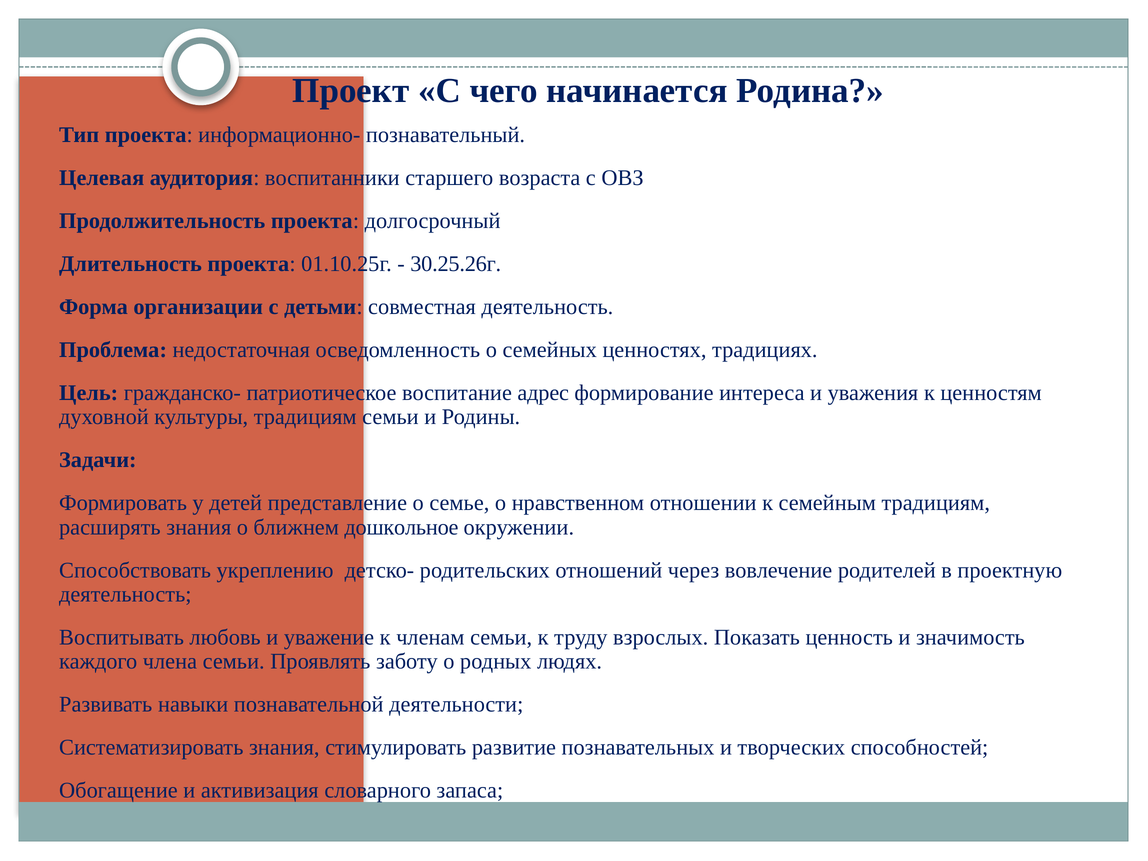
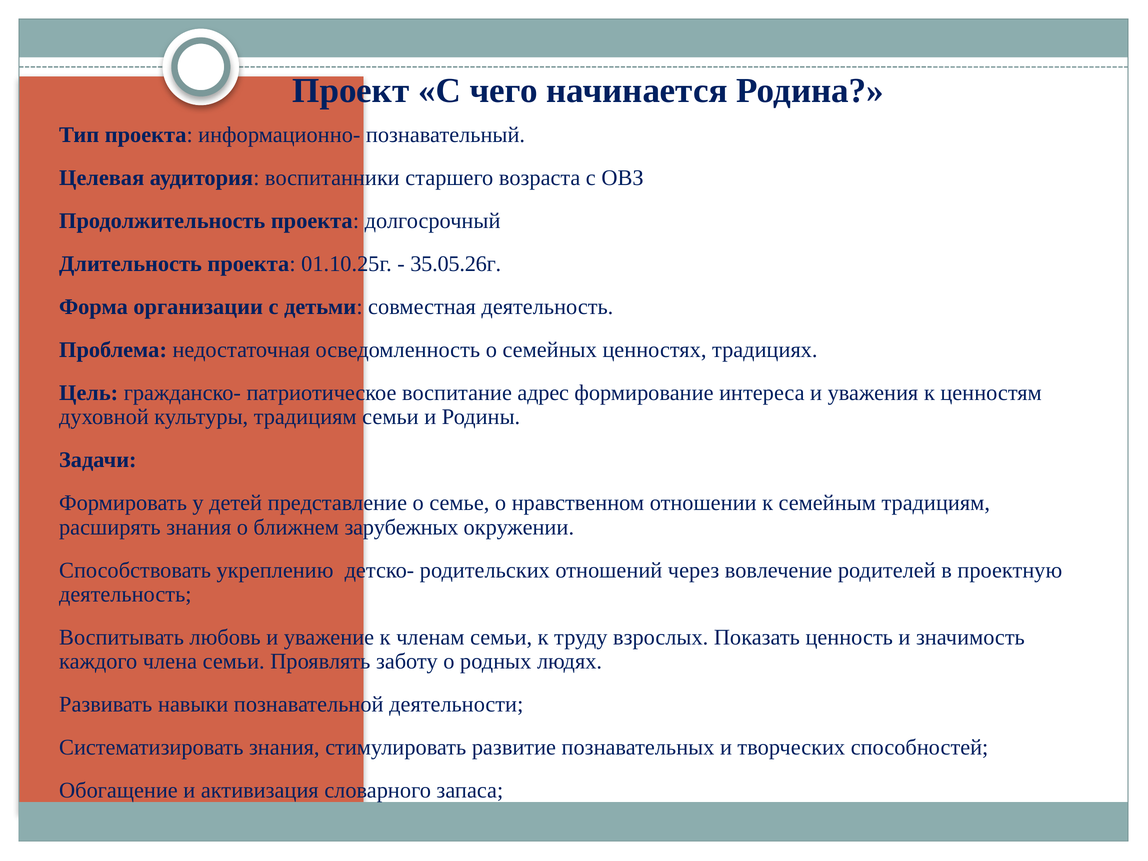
30.25.26г: 30.25.26г -> 35.05.26г
дошкольное: дошкольное -> зарубежных
